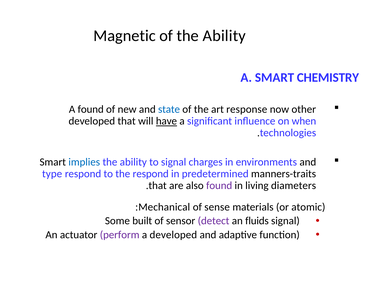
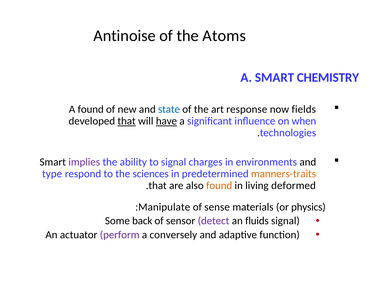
Magnetic: Magnetic -> Antinoise
of the Ability: Ability -> Atoms
other: other -> fields
that at (127, 121) underline: none -> present
implies colour: blue -> purple
the respond: respond -> sciences
manners-traits colour: black -> orange
found at (219, 186) colour: purple -> orange
diameters: diameters -> deformed
Mechanical: Mechanical -> Manipulate
atomic: atomic -> physics
built: built -> back
a developed: developed -> conversely
